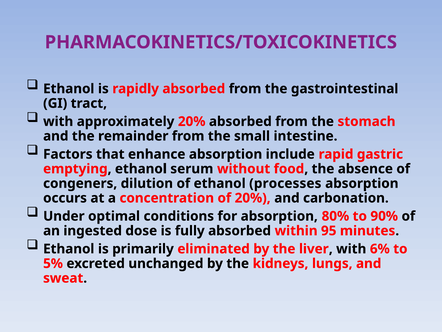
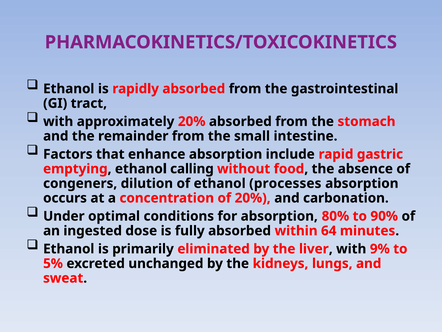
serum: serum -> calling
95: 95 -> 64
6%: 6% -> 9%
